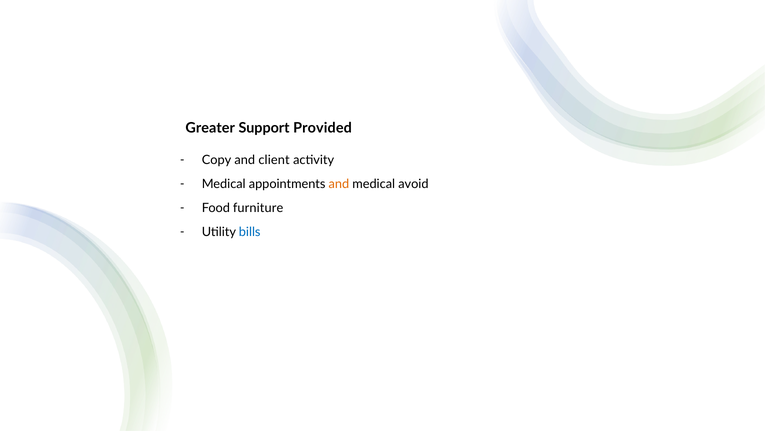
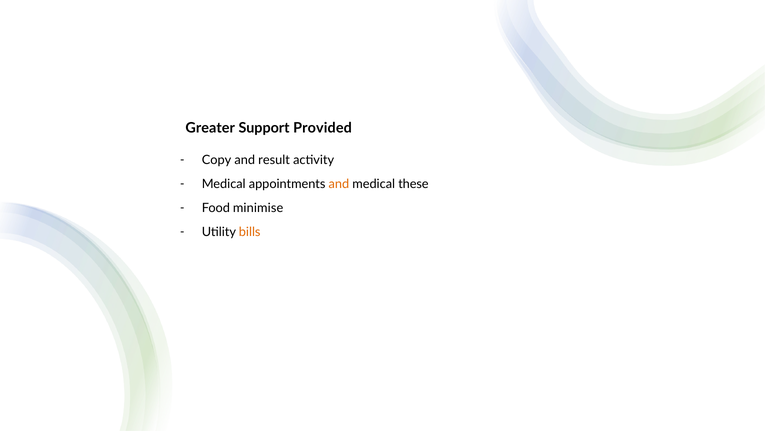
client: client -> result
avoid: avoid -> these
furniture: furniture -> minimise
bills colour: blue -> orange
